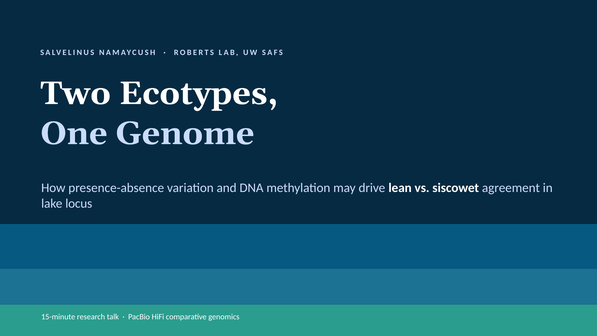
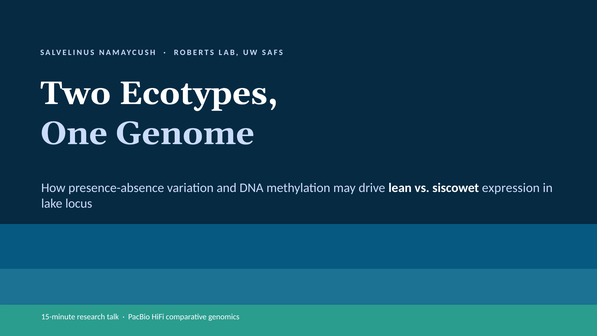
agreement: agreement -> expression
